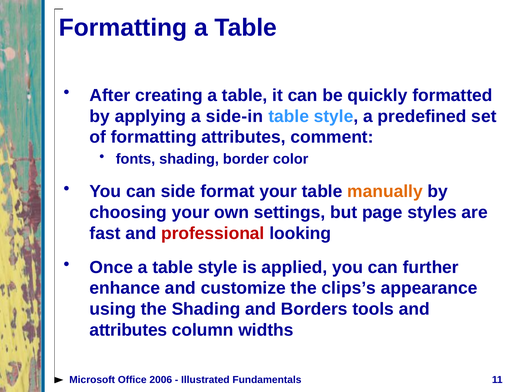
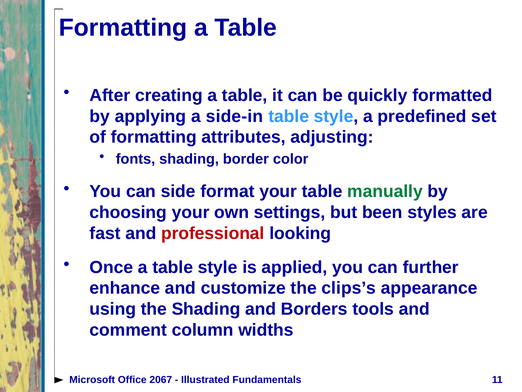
comment: comment -> adjusting
manually colour: orange -> green
page: page -> been
attributes at (128, 330): attributes -> comment
2006: 2006 -> 2067
